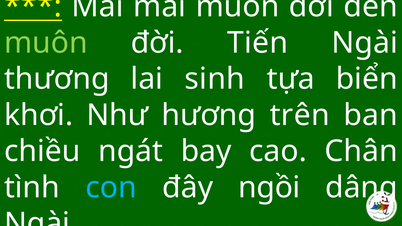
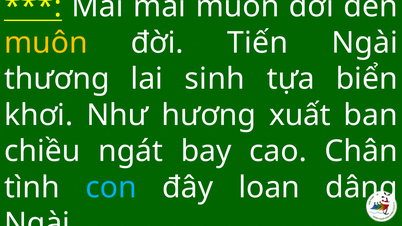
muôn at (46, 43) colour: light green -> yellow
trên: trên -> xuất
ngồi: ngồi -> loan
